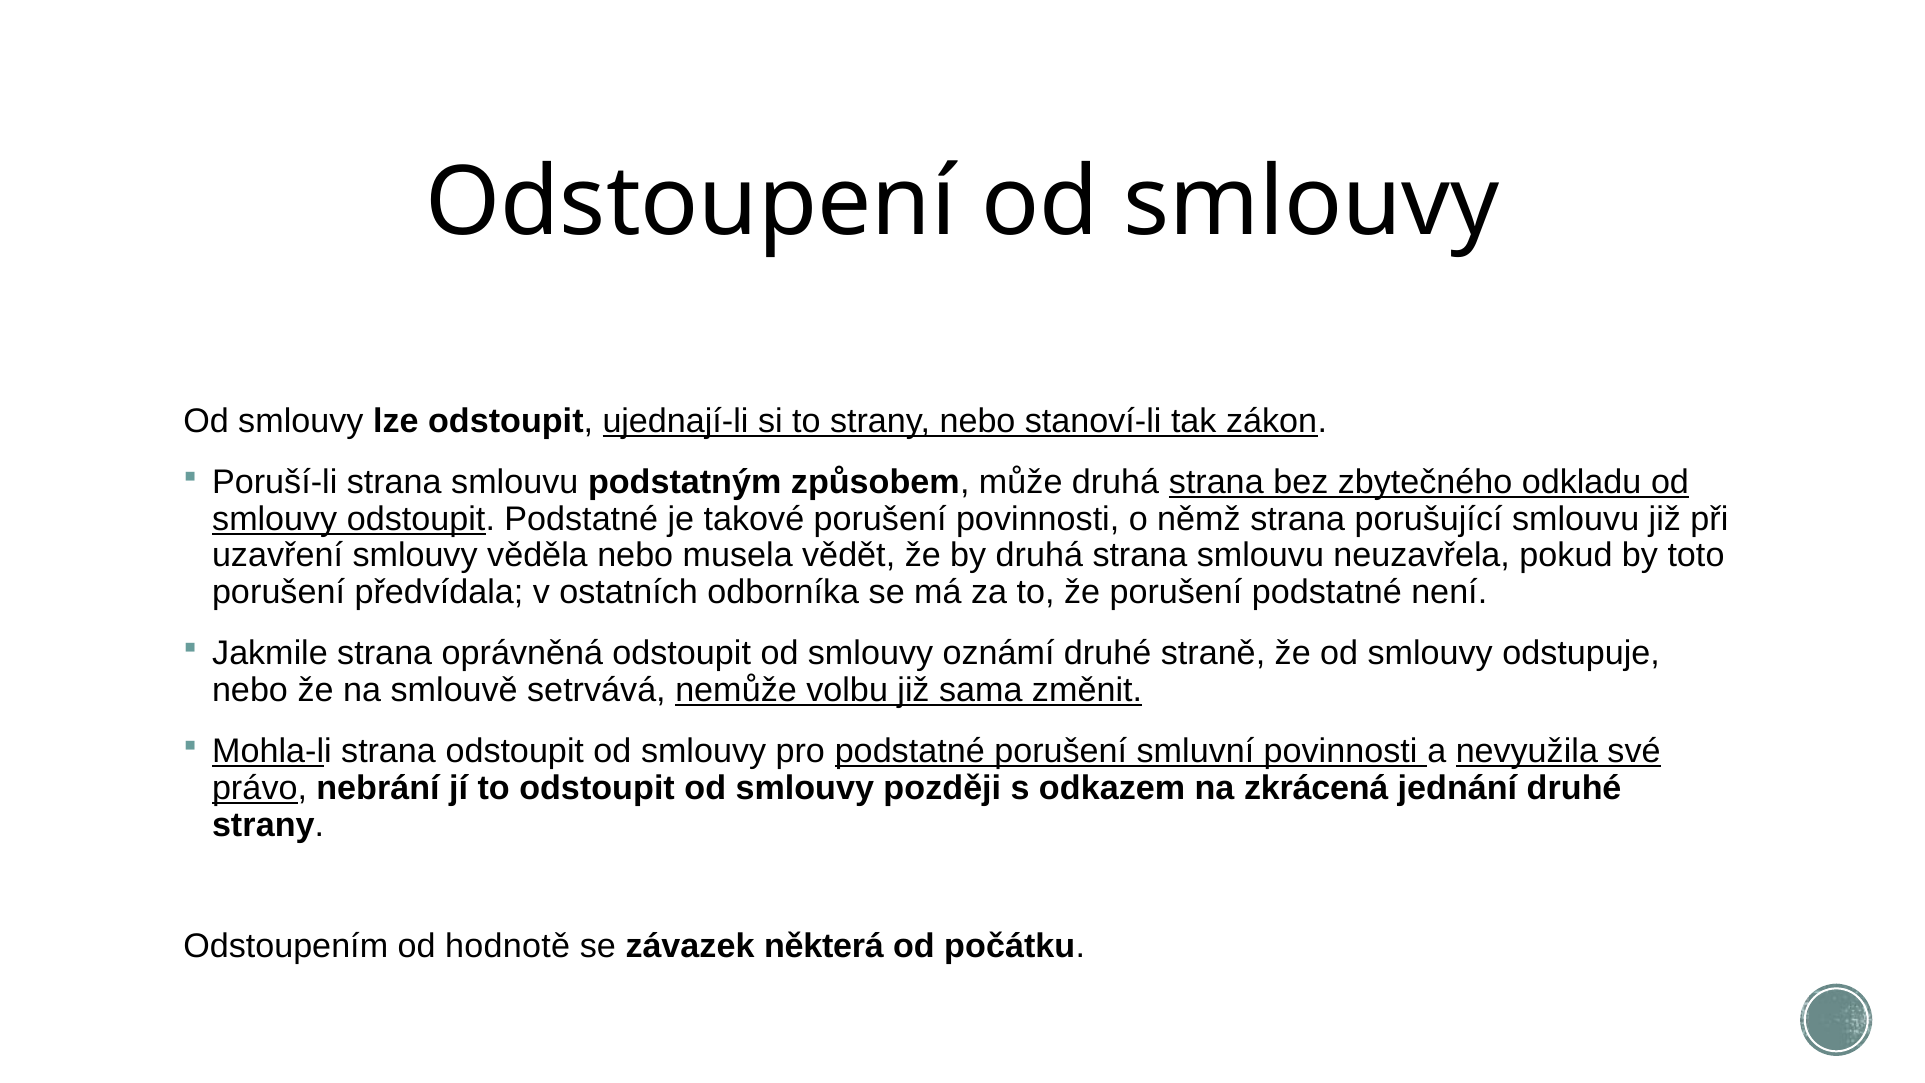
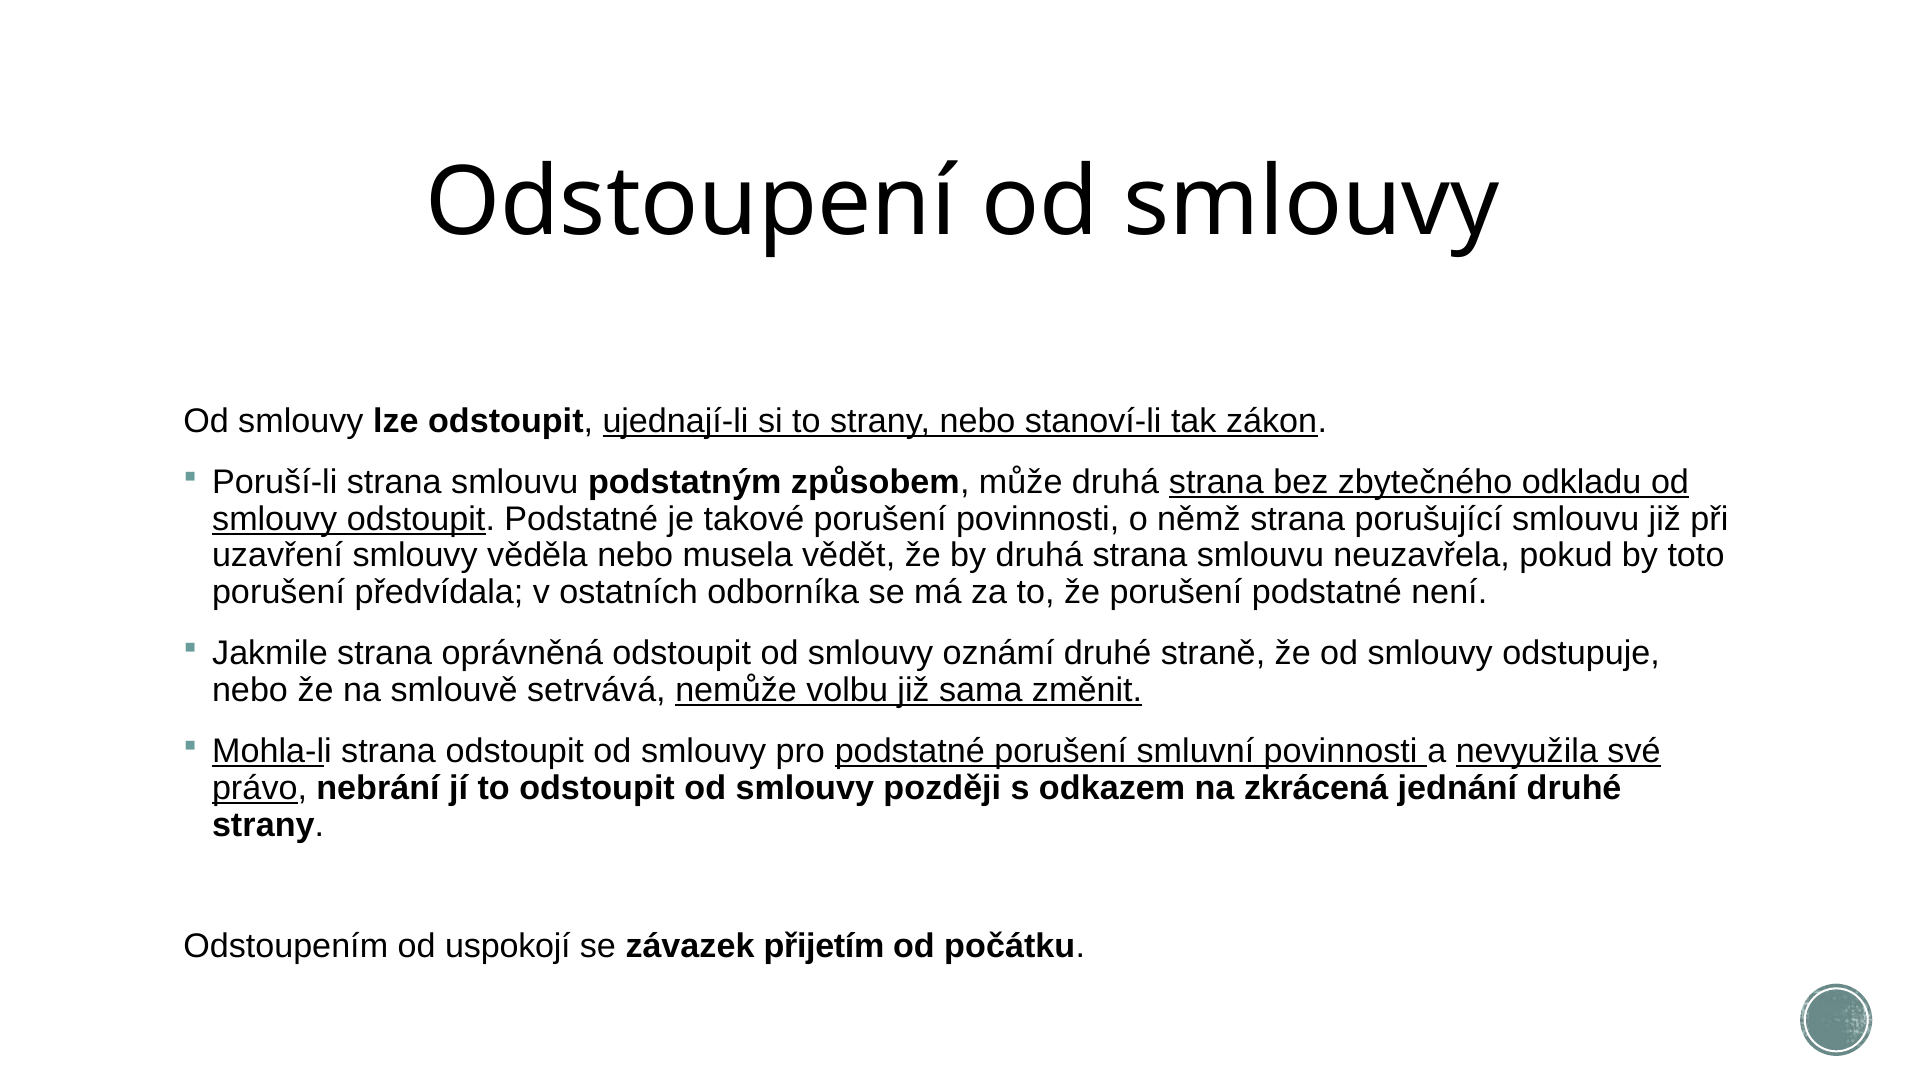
hodnotě: hodnotě -> uspokojí
některá: některá -> přijetím
